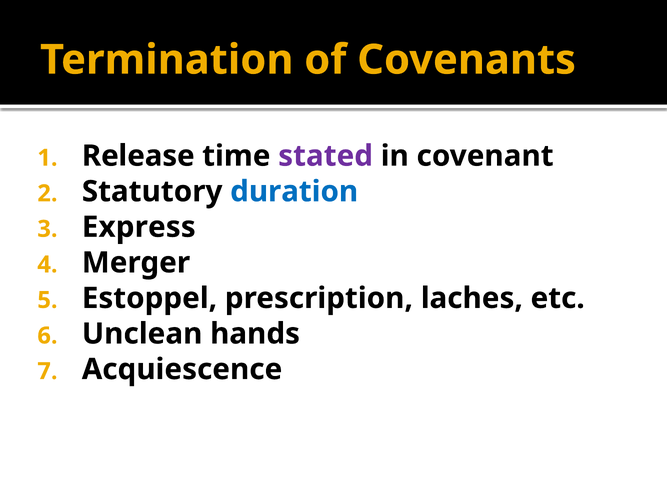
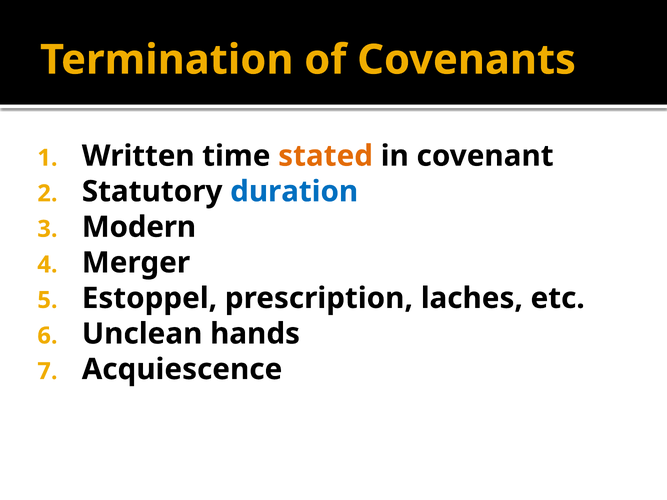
Release: Release -> Written
stated colour: purple -> orange
Express: Express -> Modern
